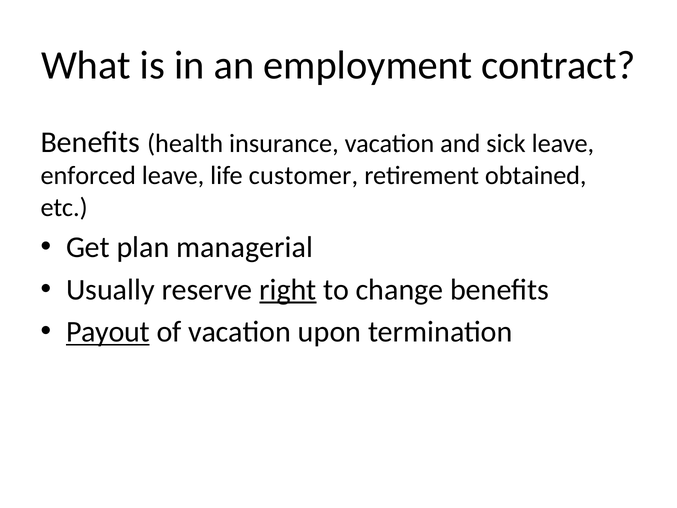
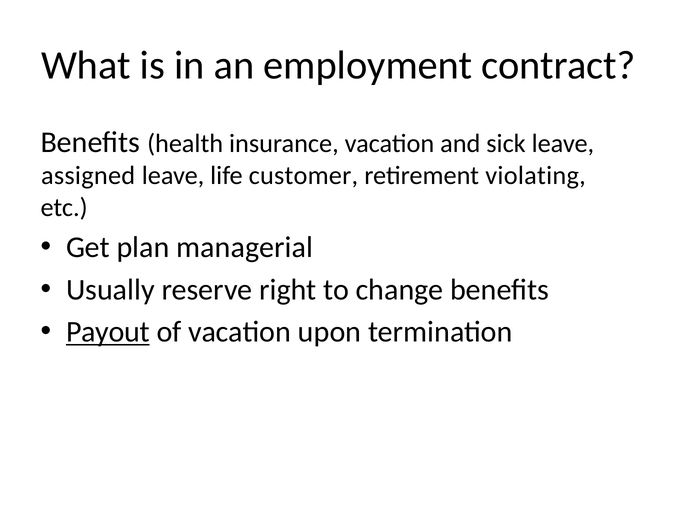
enforced: enforced -> assigned
obtained: obtained -> violating
right underline: present -> none
